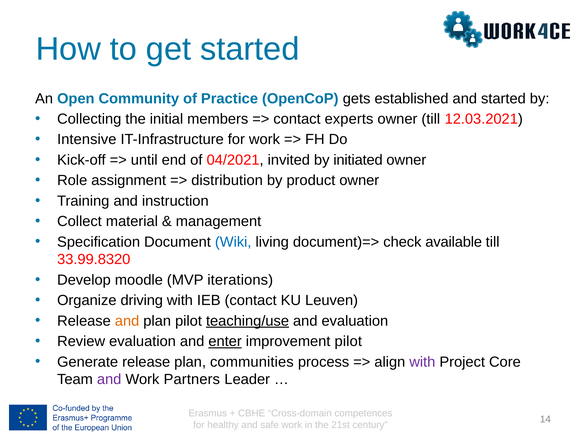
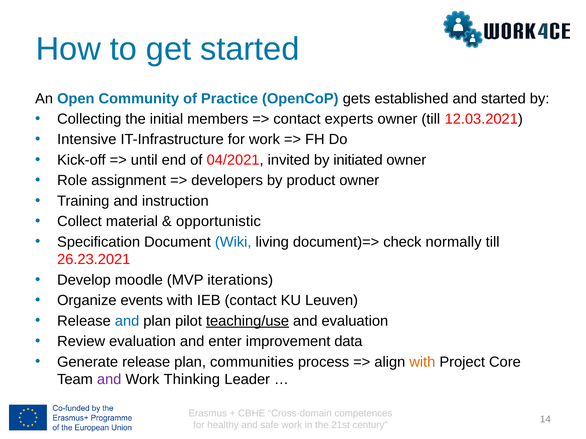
distribution: distribution -> developers
management: management -> opportunistic
available: available -> normally
33.99.8320: 33.99.8320 -> 26.23.2021
driving: driving -> events
and at (127, 321) colour: orange -> blue
enter underline: present -> none
improvement pilot: pilot -> data
with at (422, 362) colour: purple -> orange
Partners: Partners -> Thinking
